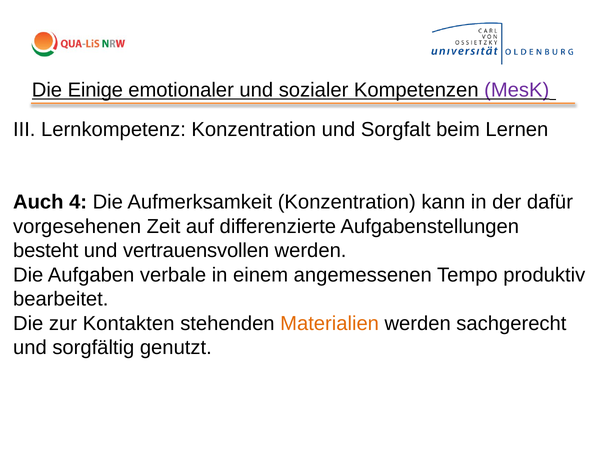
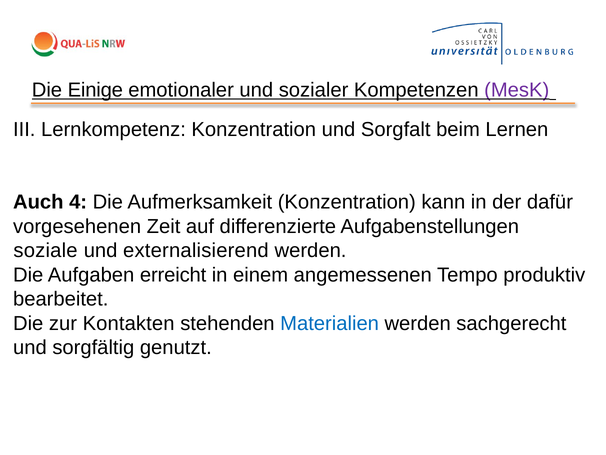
besteht: besteht -> soziale
vertrauensvollen: vertrauensvollen -> externalisierend
verbale: verbale -> erreicht
Materialien colour: orange -> blue
